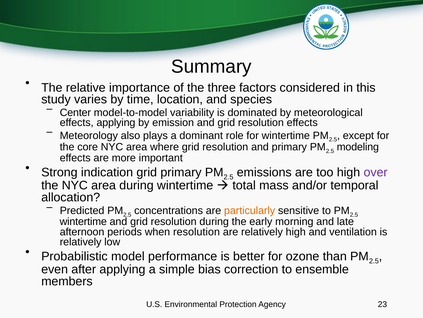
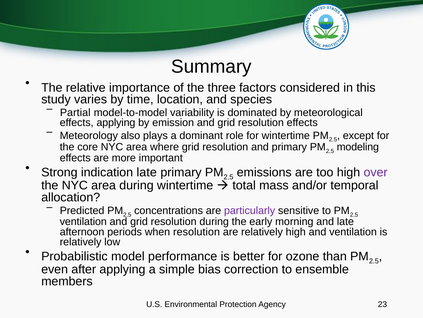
Center: Center -> Partial
indication grid: grid -> late
particularly colour: orange -> purple
wintertime at (83, 221): wintertime -> ventilation
